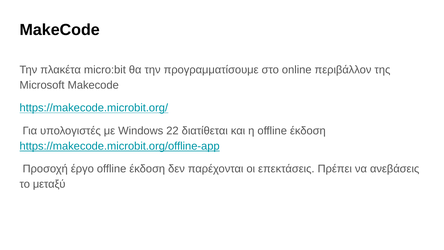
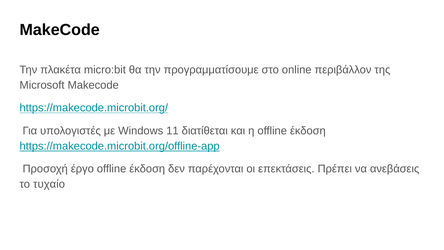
22: 22 -> 11
μεταξύ: μεταξύ -> τυχαίο
